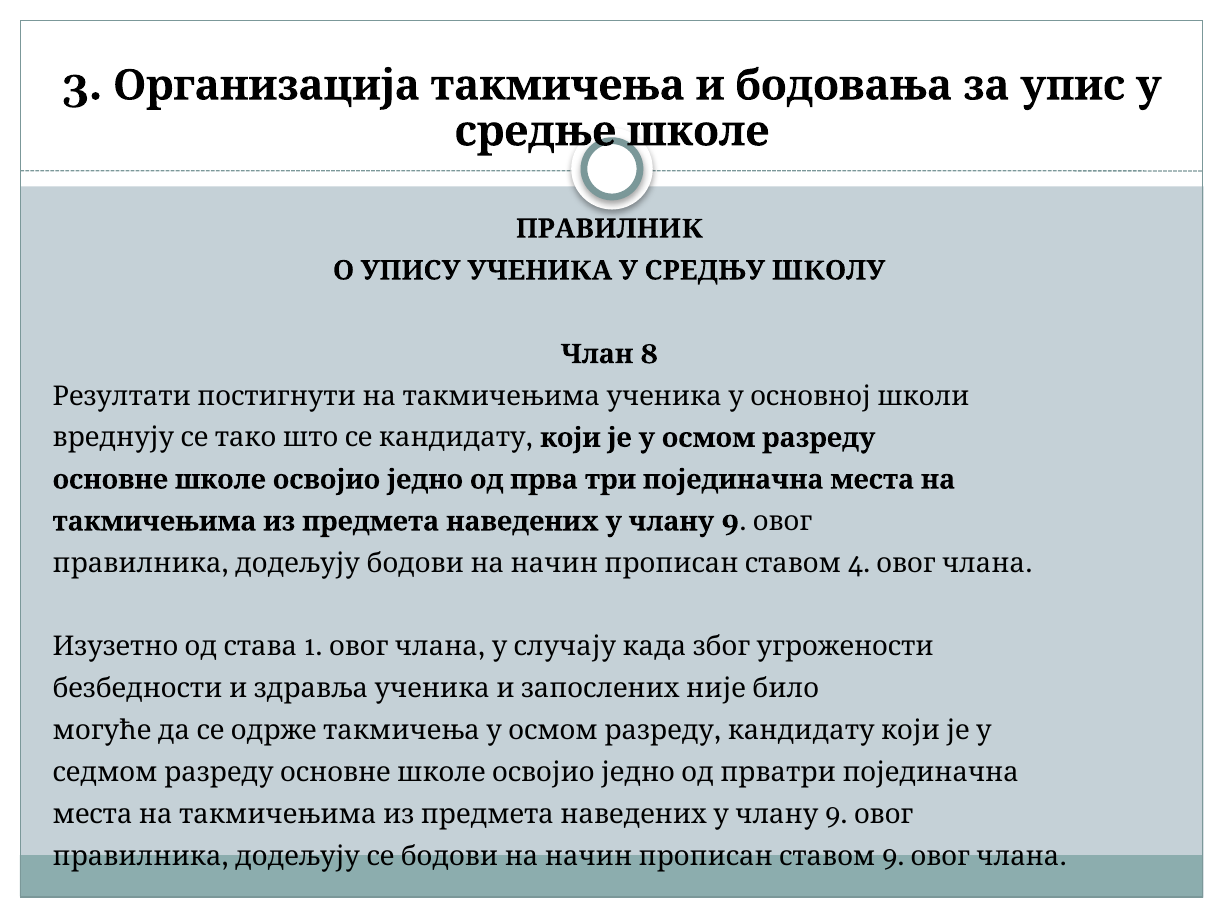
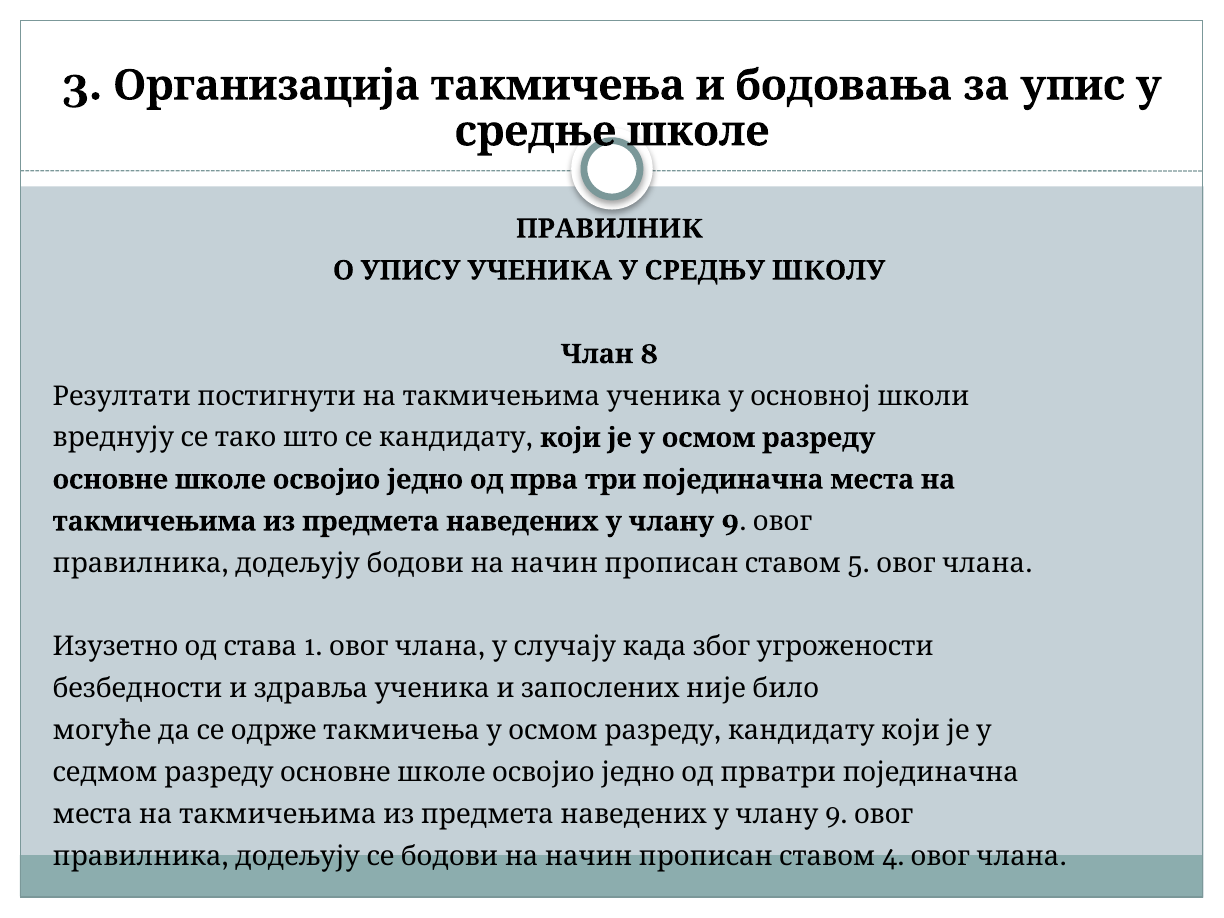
4: 4 -> 5
9 at (893, 856): 9 -> 4
